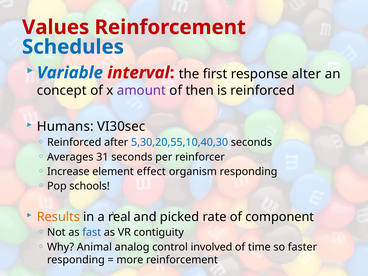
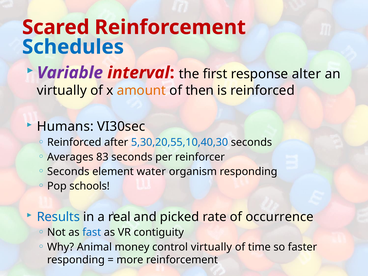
Values: Values -> Scared
Variable colour: blue -> purple
concept at (62, 91): concept -> virtually
amount colour: purple -> orange
31: 31 -> 83
Increase at (68, 171): Increase -> Seconds
effect: effect -> water
Results colour: orange -> blue
component: component -> occurrence
analog: analog -> money
control involved: involved -> virtually
